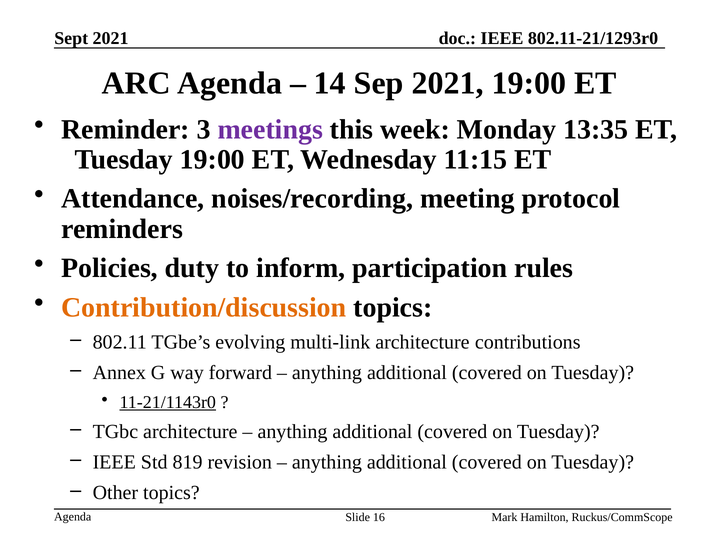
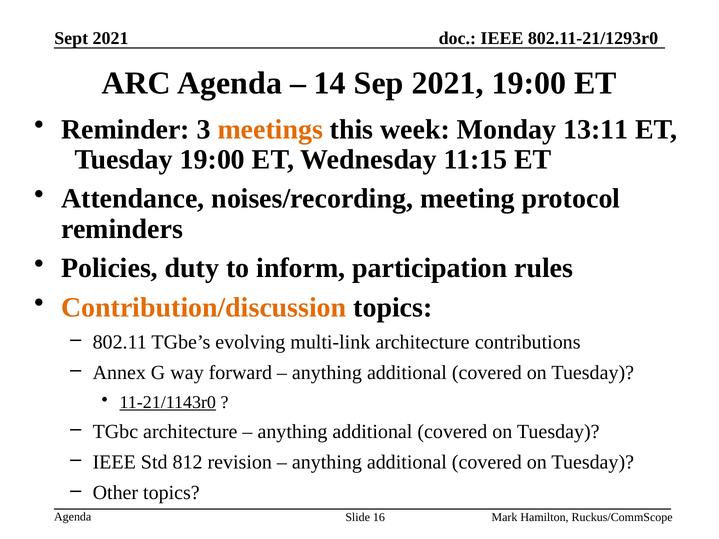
meetings colour: purple -> orange
13:35: 13:35 -> 13:11
819: 819 -> 812
